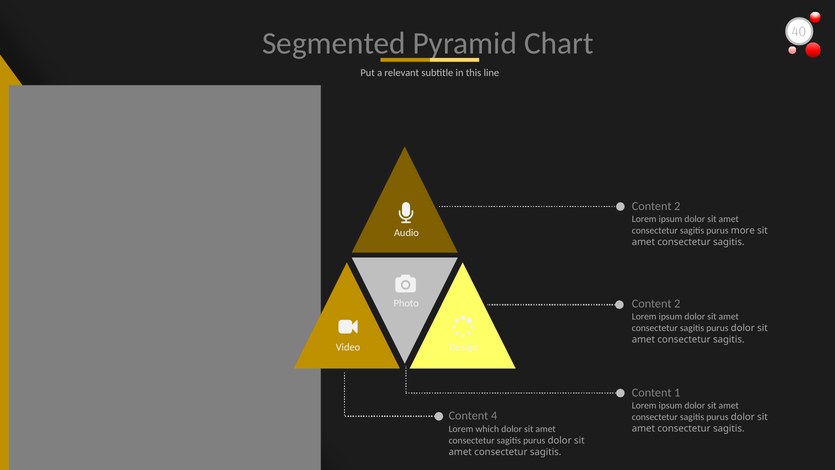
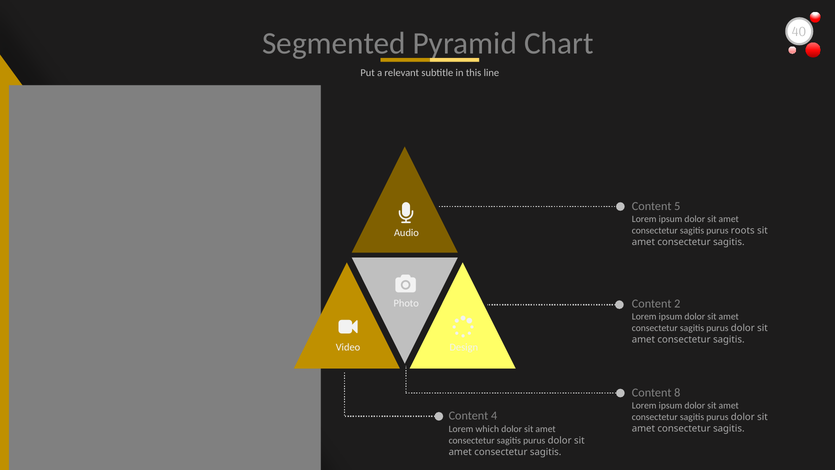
2 at (677, 206): 2 -> 5
more: more -> roots
1: 1 -> 8
